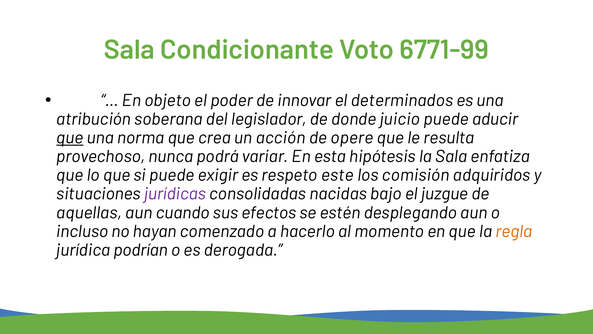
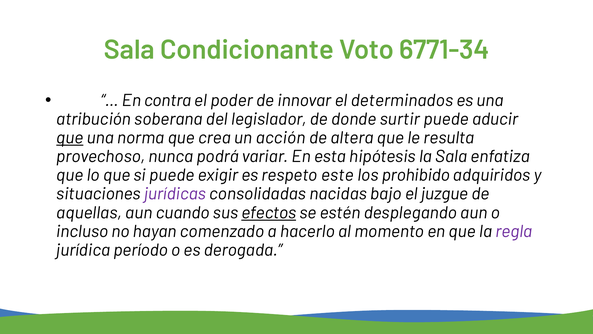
6771-99: 6771-99 -> 6771-34
objeto: objeto -> contra
juicio: juicio -> surtir
opere: opere -> altera
comisión: comisión -> prohibido
efectos underline: none -> present
regla colour: orange -> purple
podrían: podrían -> período
